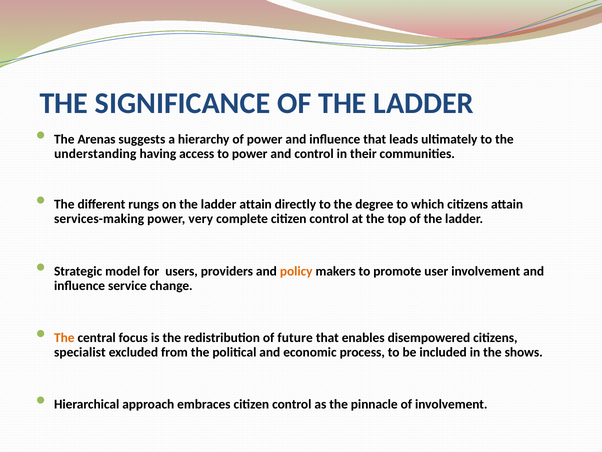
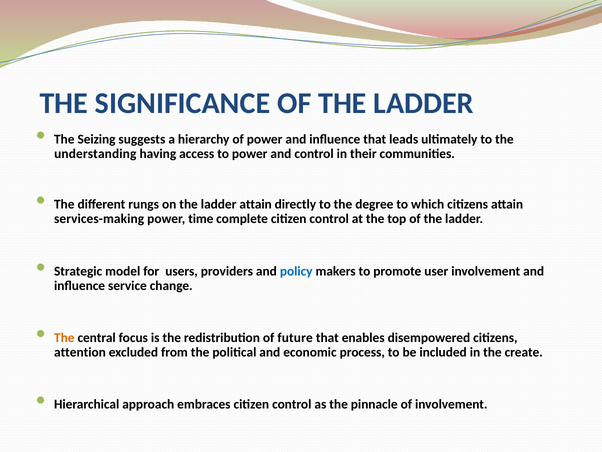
Arenas: Arenas -> Seizing
very: very -> time
policy colour: orange -> blue
specialist: specialist -> attention
shows: shows -> create
